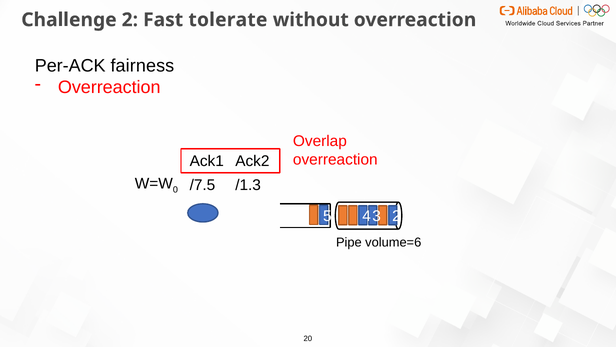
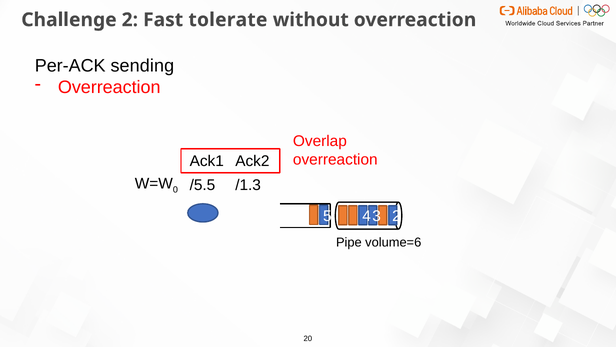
fairness: fairness -> sending
/7.5: /7.5 -> /5.5
